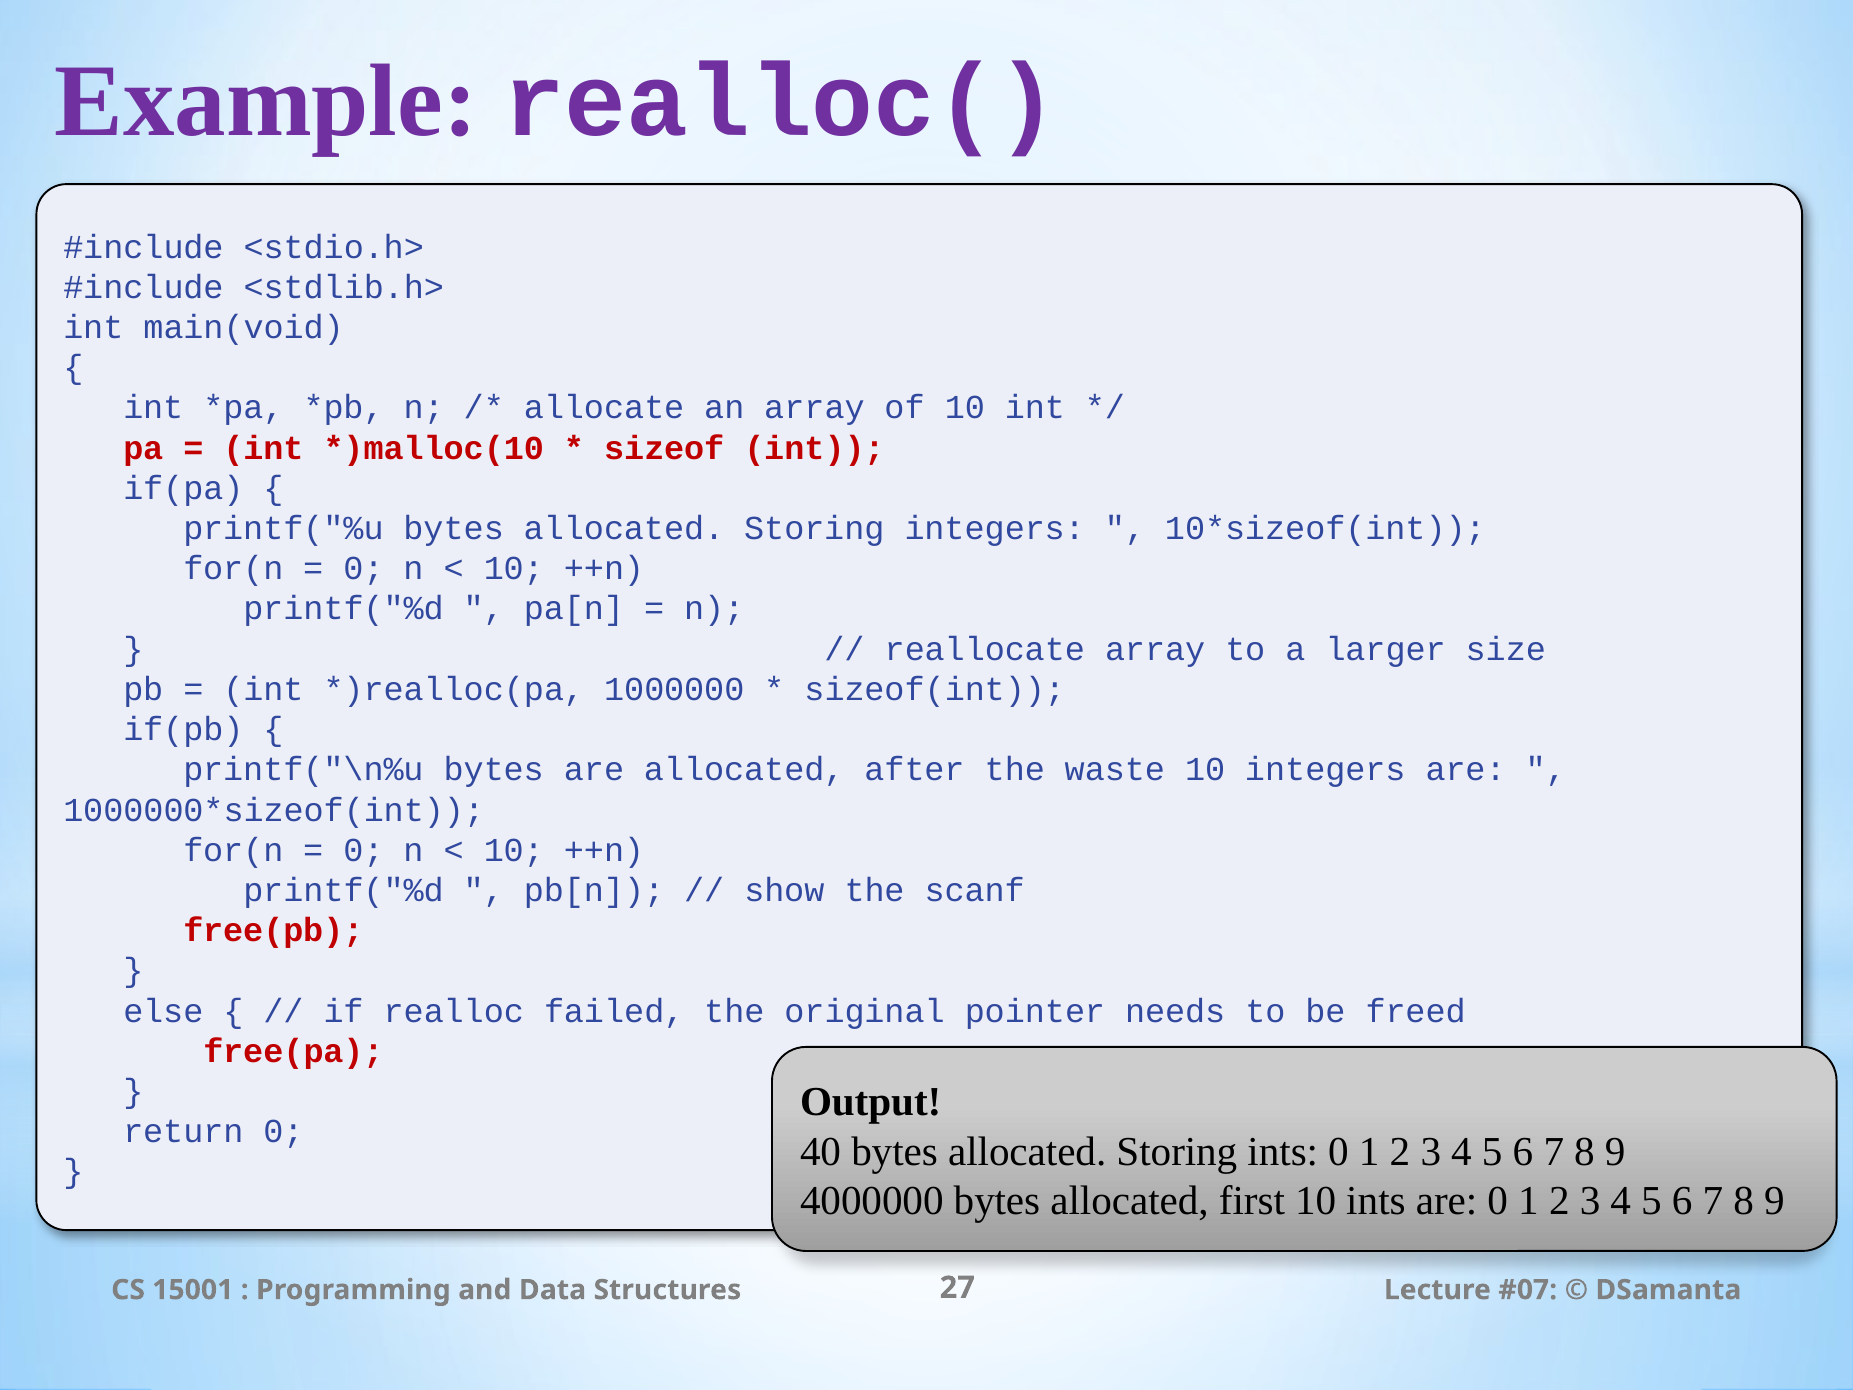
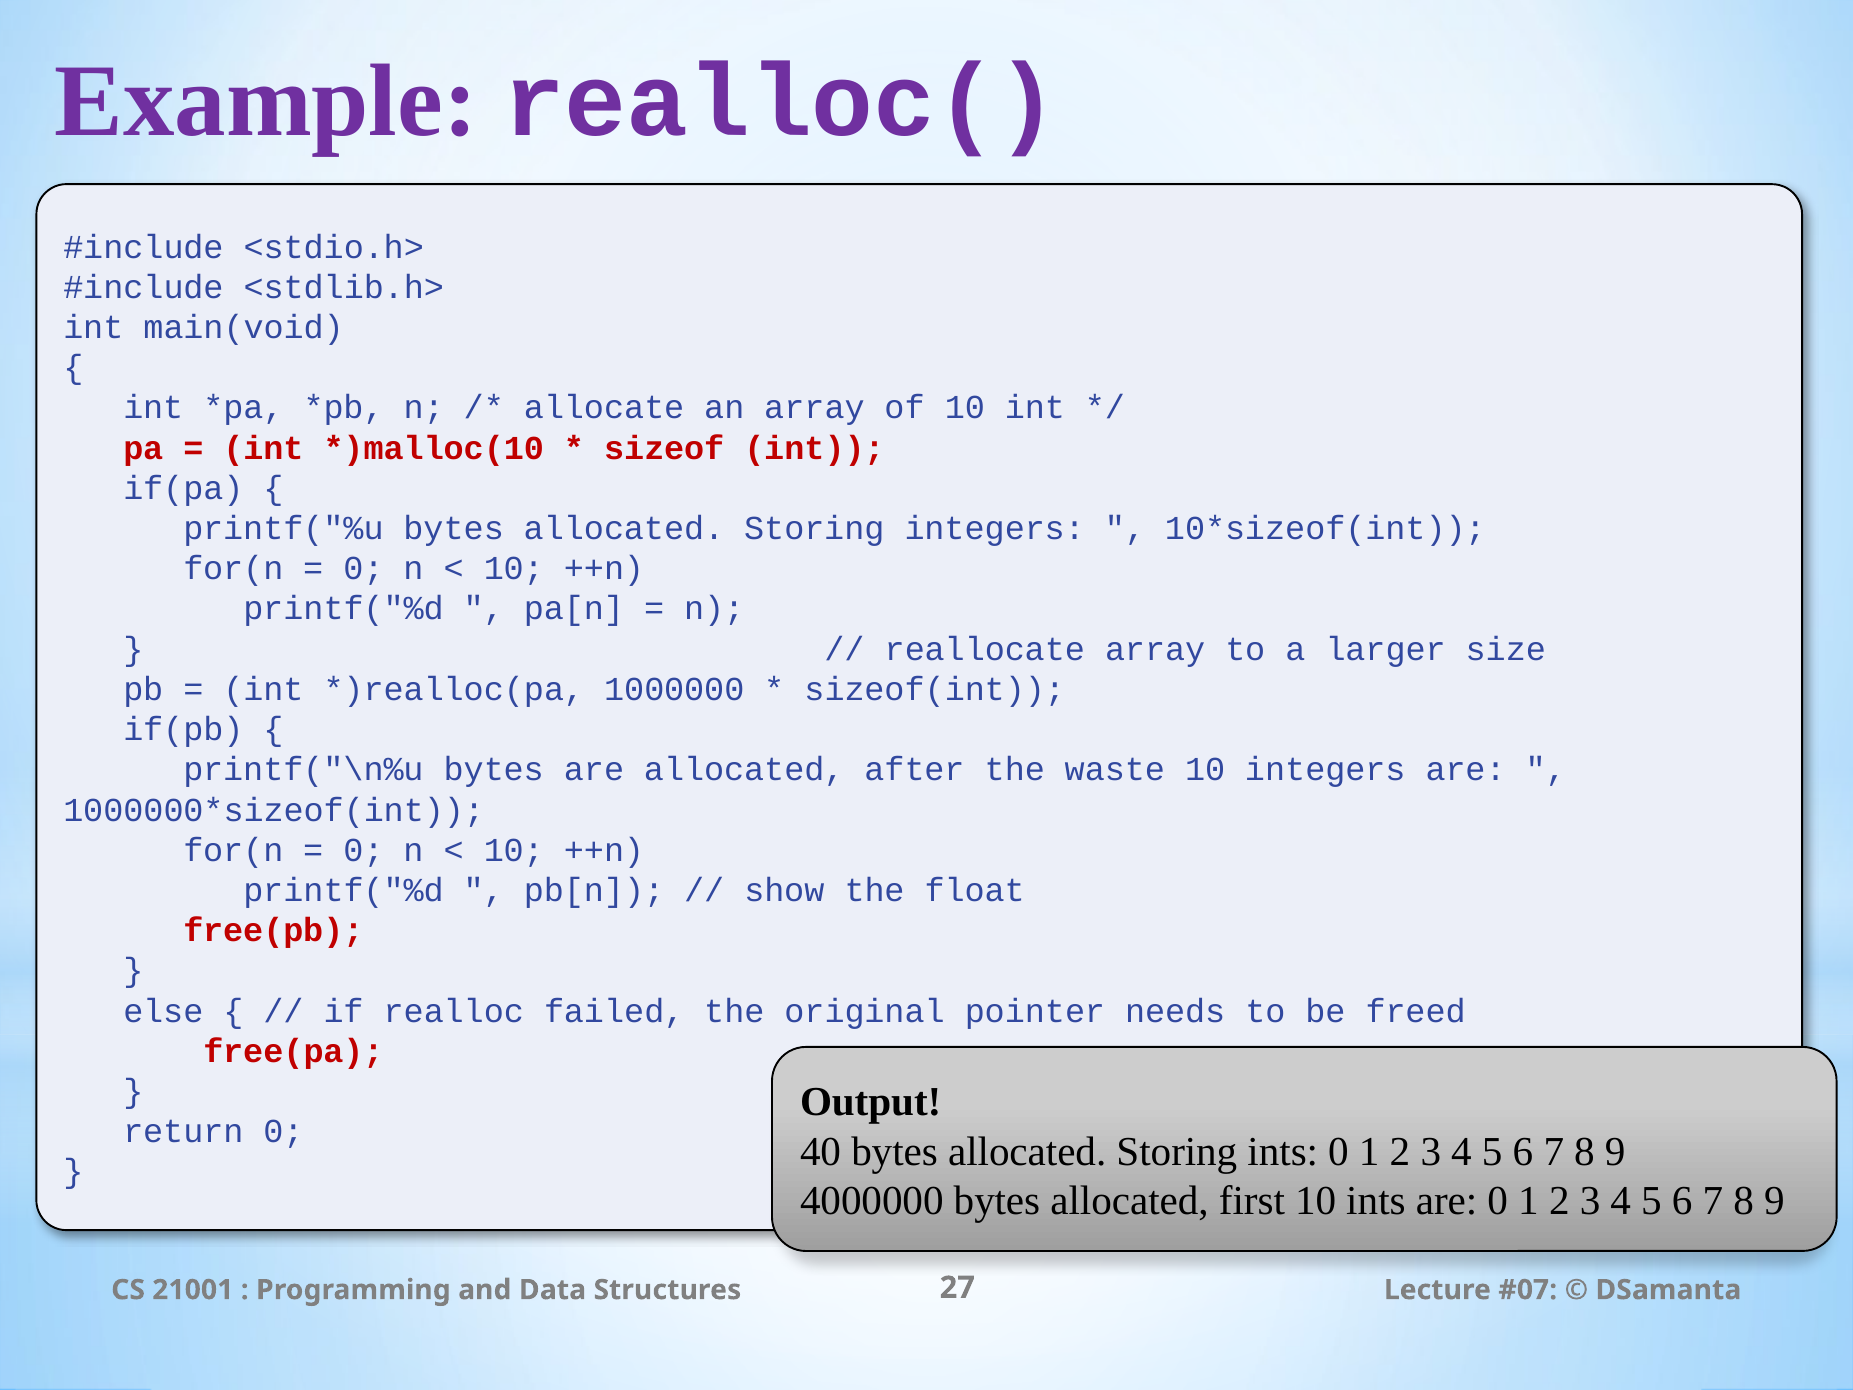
scanf: scanf -> float
15001: 15001 -> 21001
